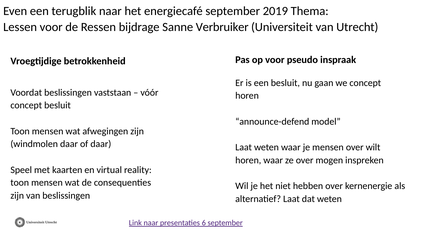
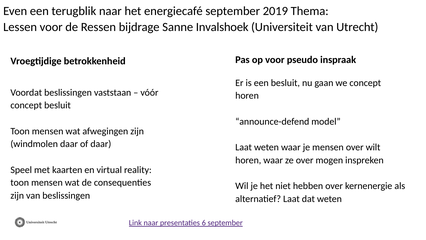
Verbruiker: Verbruiker -> Invalshoek
